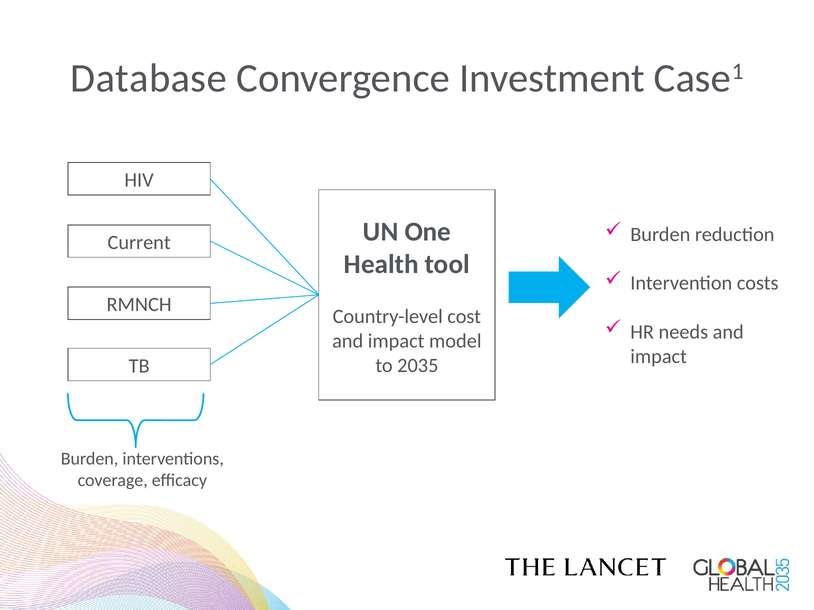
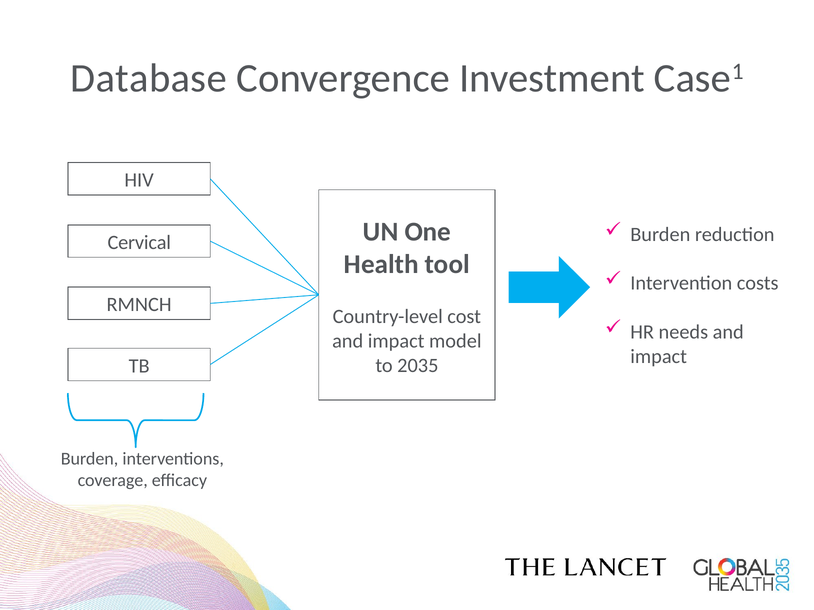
Current: Current -> Cervical
